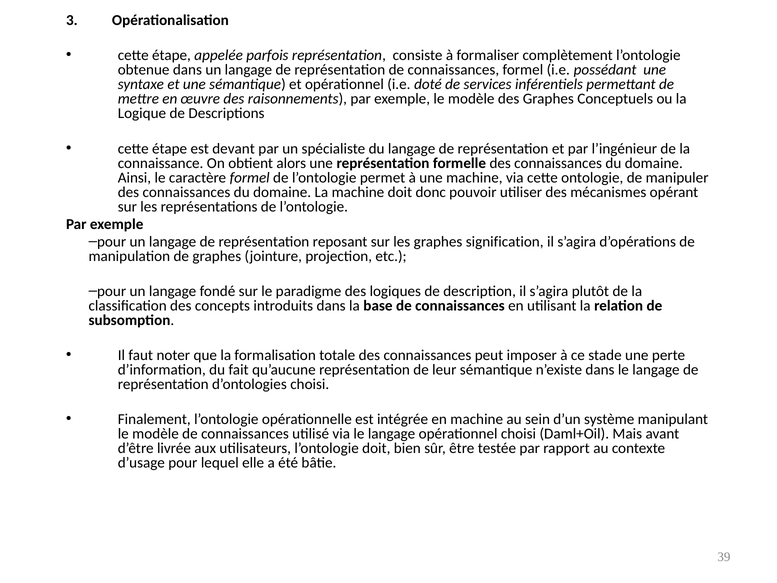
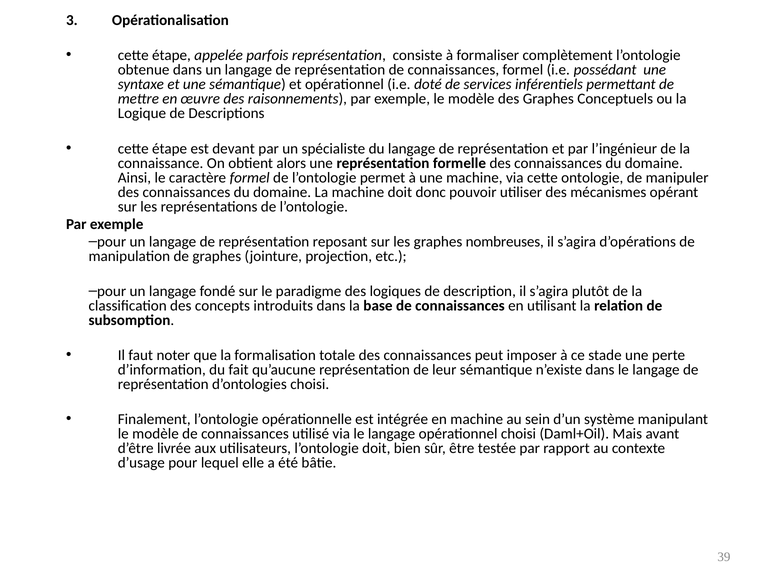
signification: signification -> nombreuses
